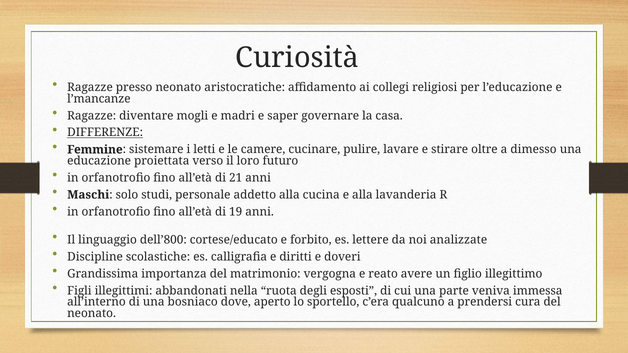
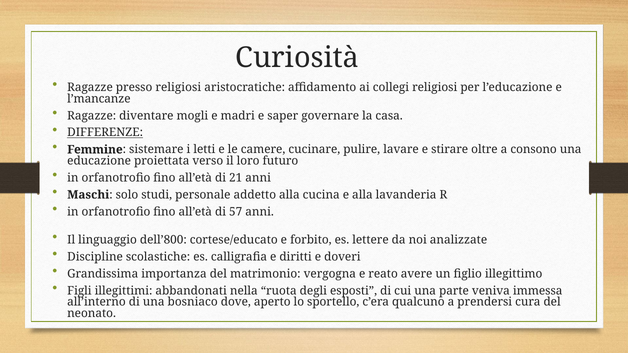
presso neonato: neonato -> religiosi
dimesso: dimesso -> consono
19: 19 -> 57
